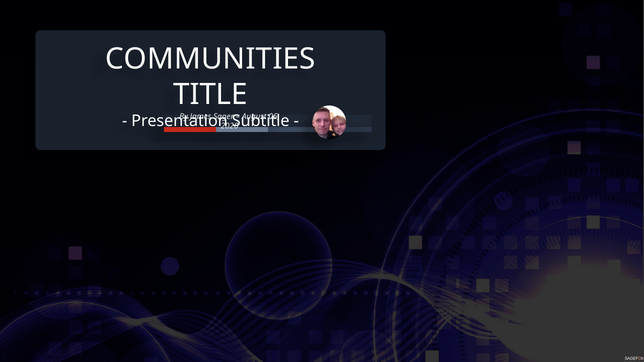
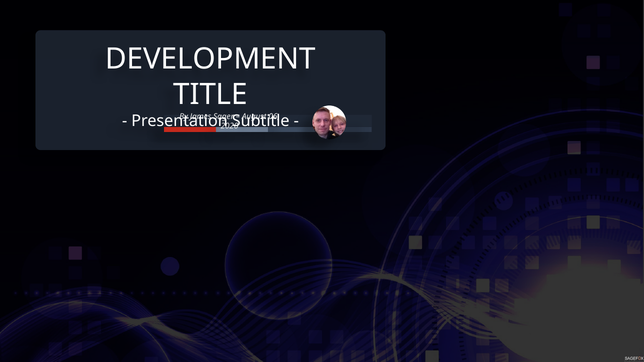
COMMUNITIES: COMMUNITIES -> DEVELOPMENT
